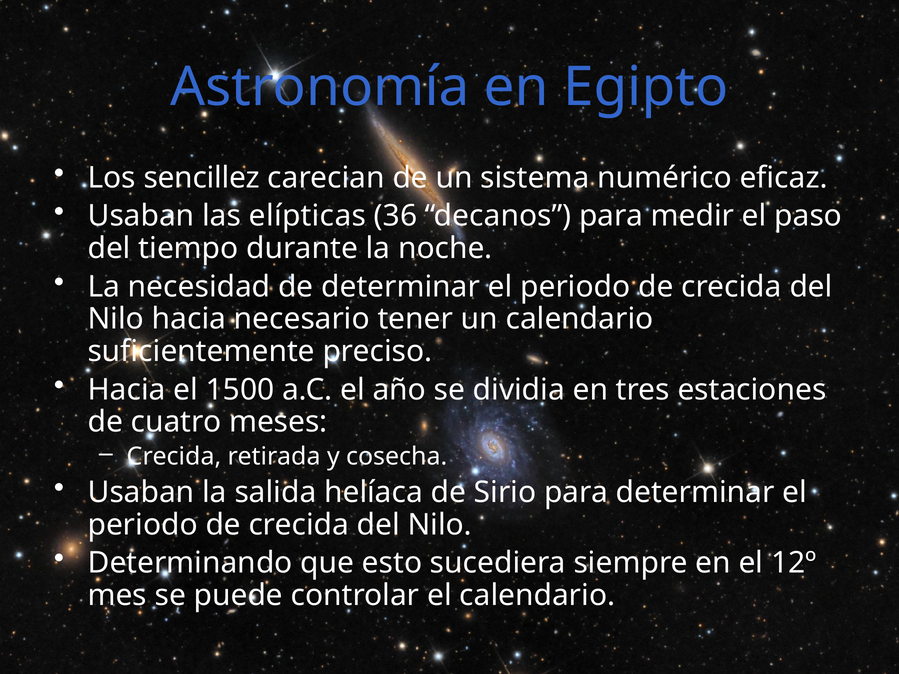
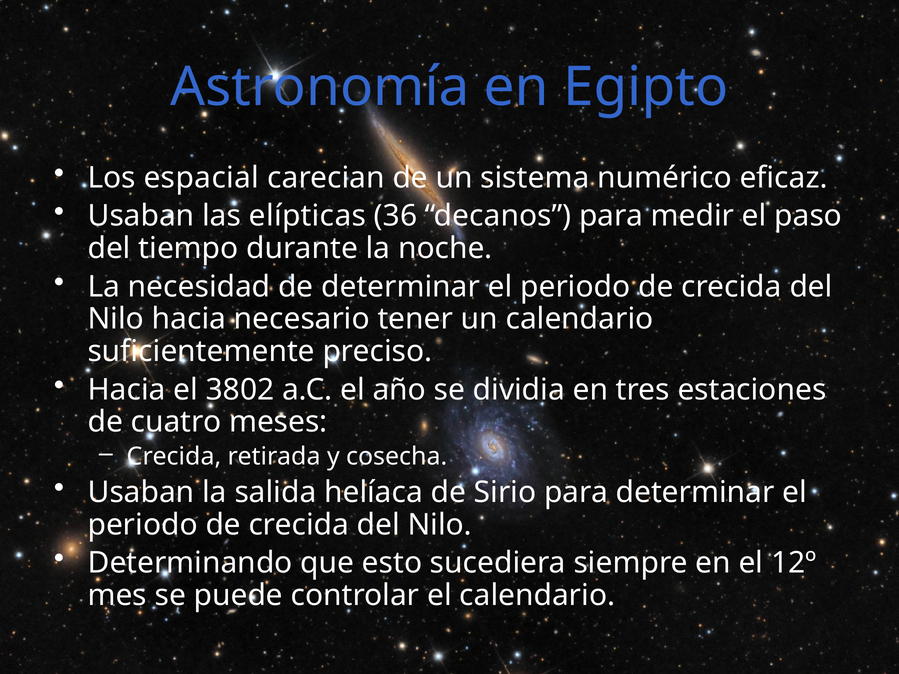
sencillez: sencillez -> espacial
1500: 1500 -> 3802
